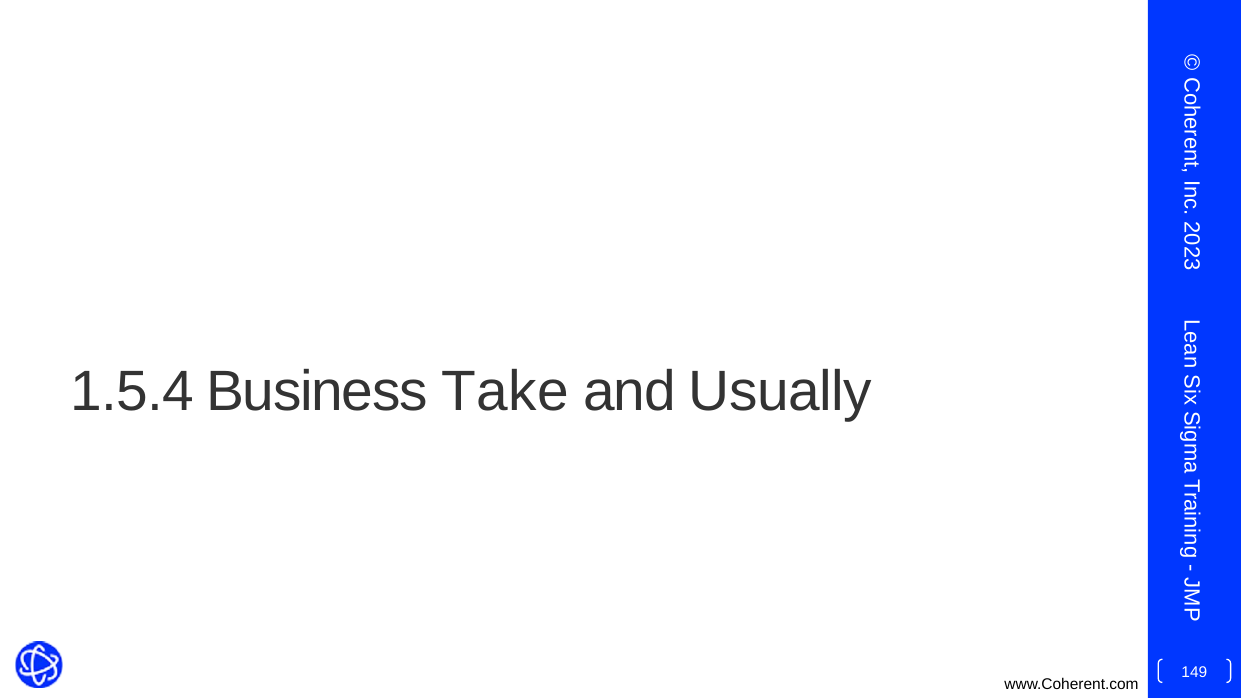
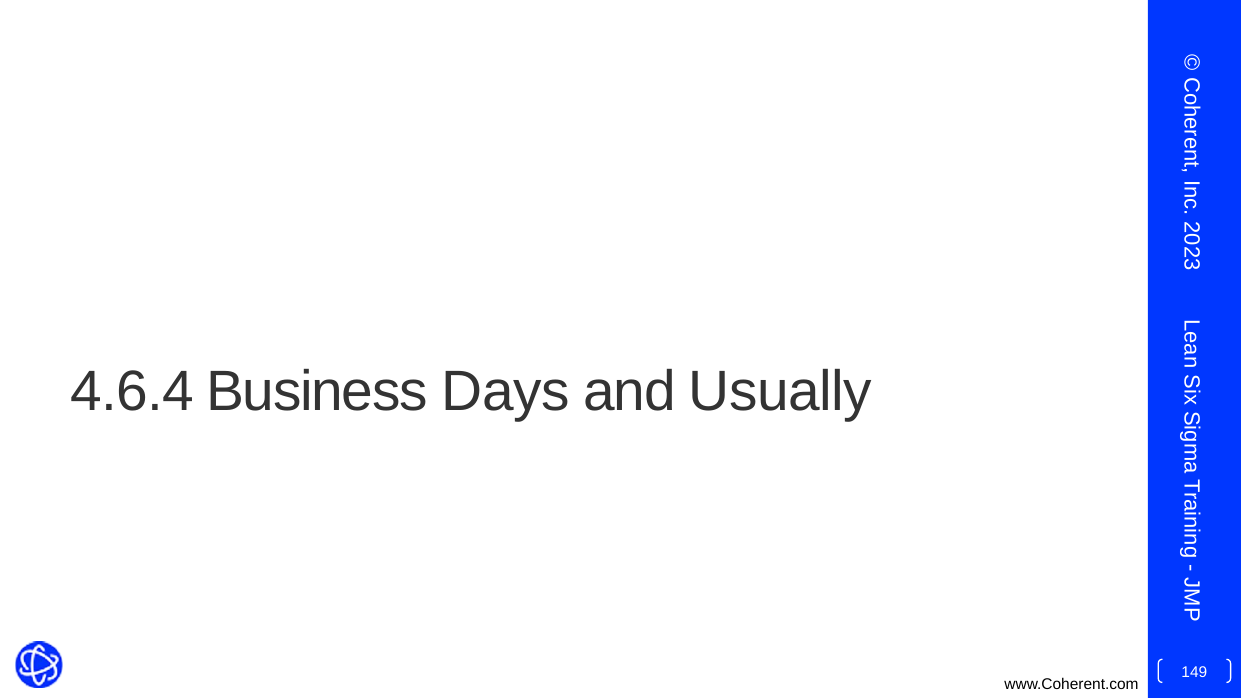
1.5.4: 1.5.4 -> 4.6.4
Take: Take -> Days
